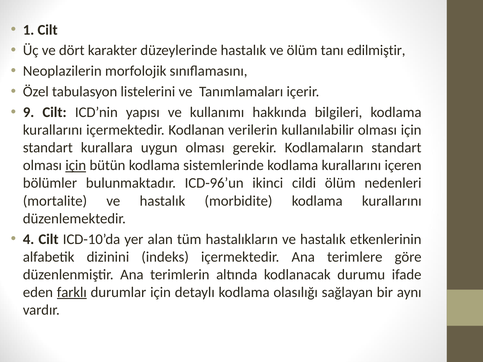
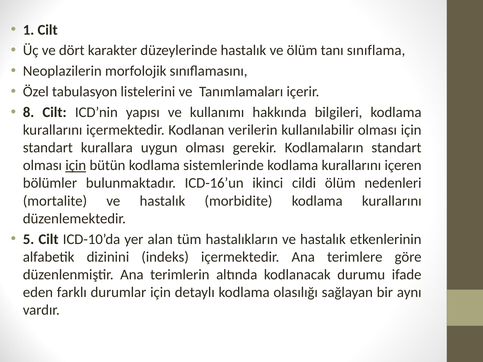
edilmiştir: edilmiştir -> sınıflama
9: 9 -> 8
ICD-96’un: ICD-96’un -> ICD-16’un
4: 4 -> 5
farklı underline: present -> none
